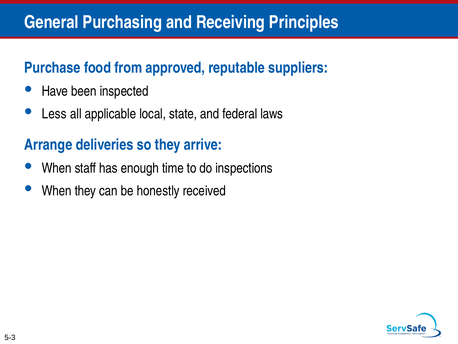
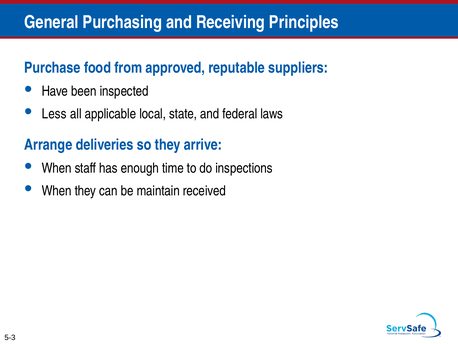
honestly: honestly -> maintain
